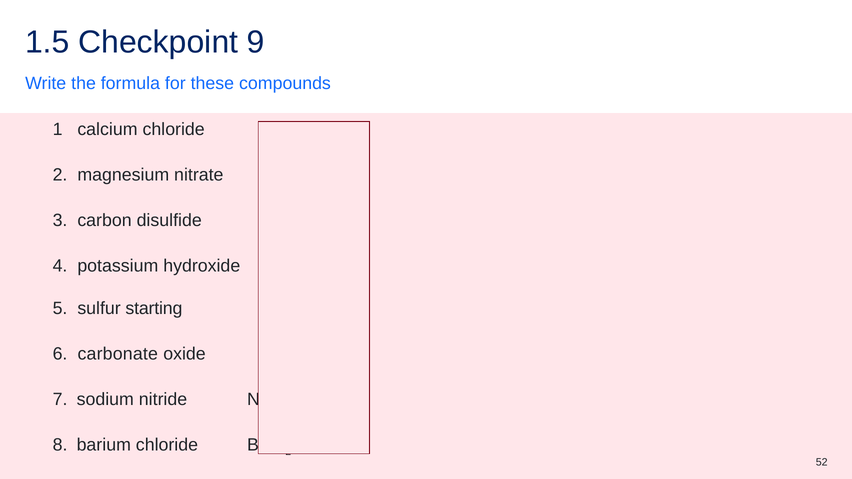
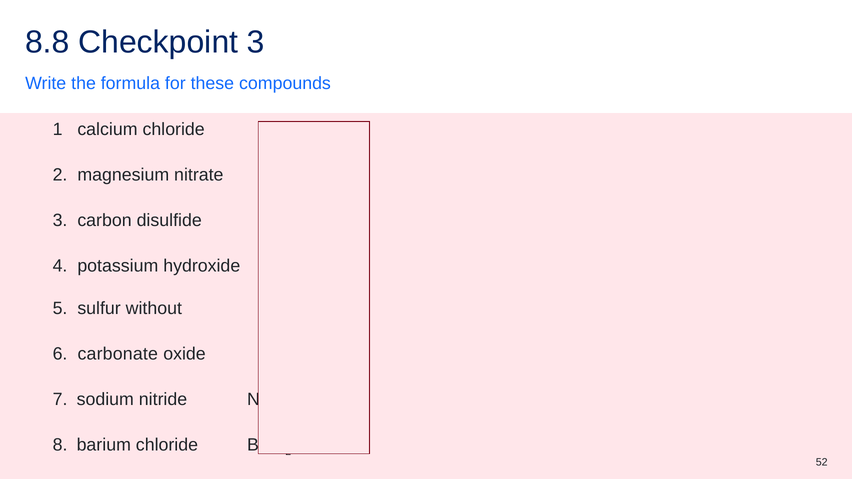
1.5: 1.5 -> 8.8
Checkpoint 9: 9 -> 3
starting: starting -> without
